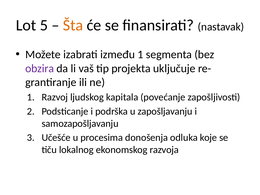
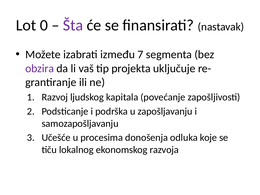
5: 5 -> 0
Šta colour: orange -> purple
između 1: 1 -> 7
